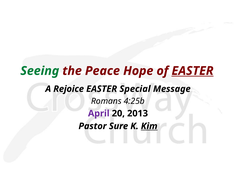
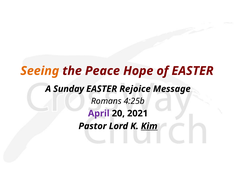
Seeing colour: green -> orange
EASTER at (193, 71) underline: present -> none
Rejoice: Rejoice -> Sunday
Special: Special -> Rejoice
2013: 2013 -> 2021
Sure: Sure -> Lord
